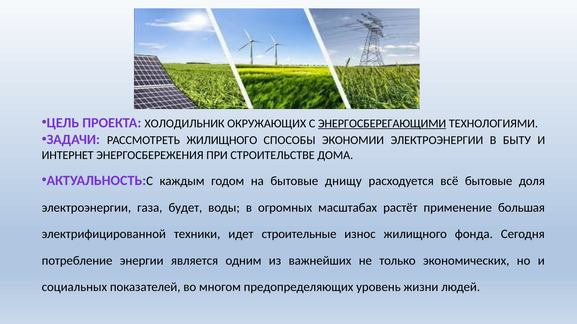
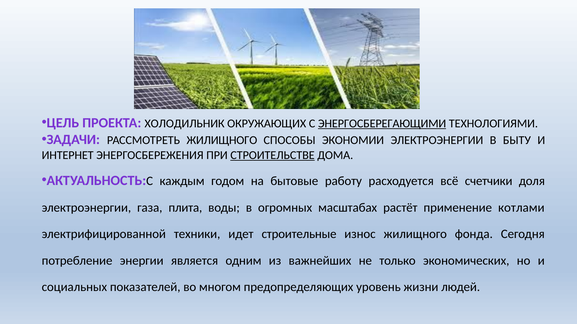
СТРОИТЕЛЬСТВЕ underline: none -> present
днищу: днищу -> работу
всё бытовые: бытовые -> счетчики
будет: будет -> плита
большая: большая -> котлами
